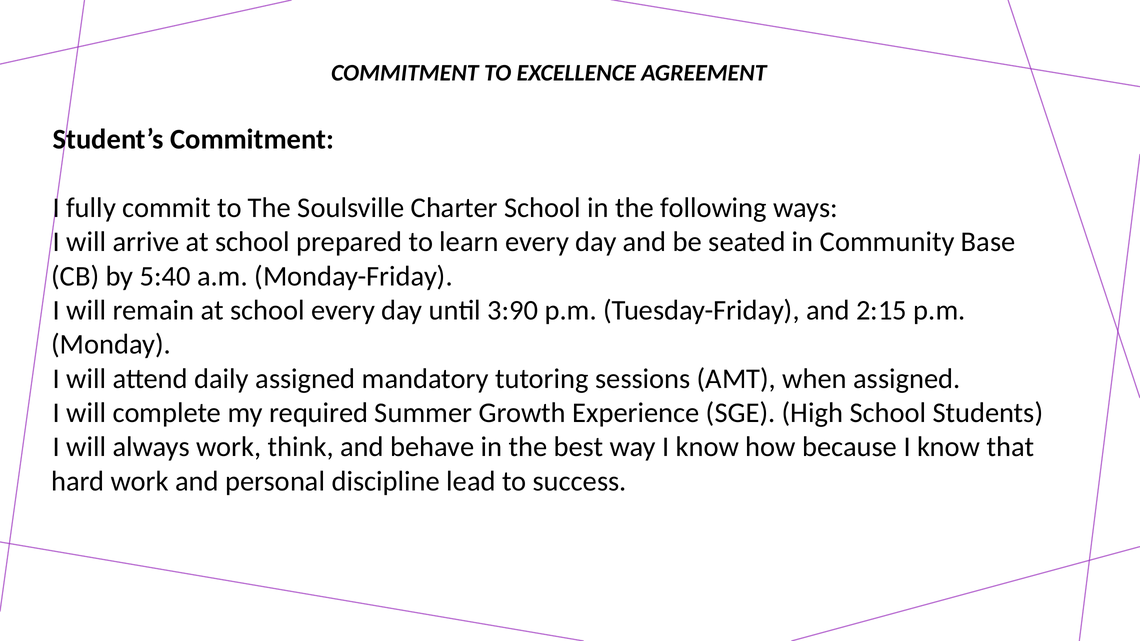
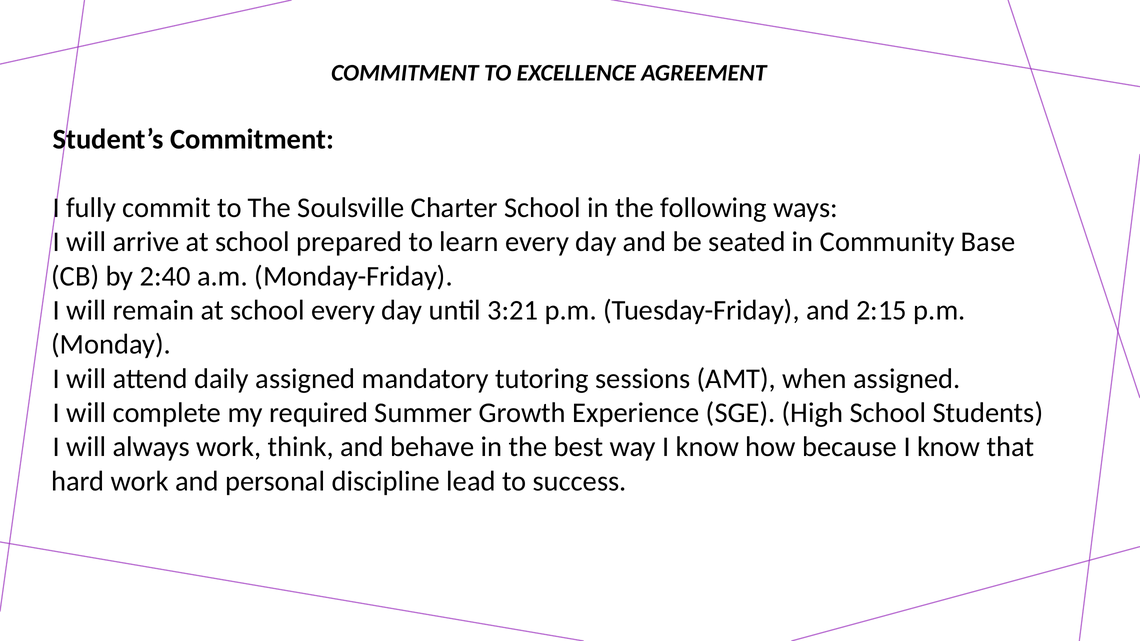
5:40: 5:40 -> 2:40
3:90: 3:90 -> 3:21
